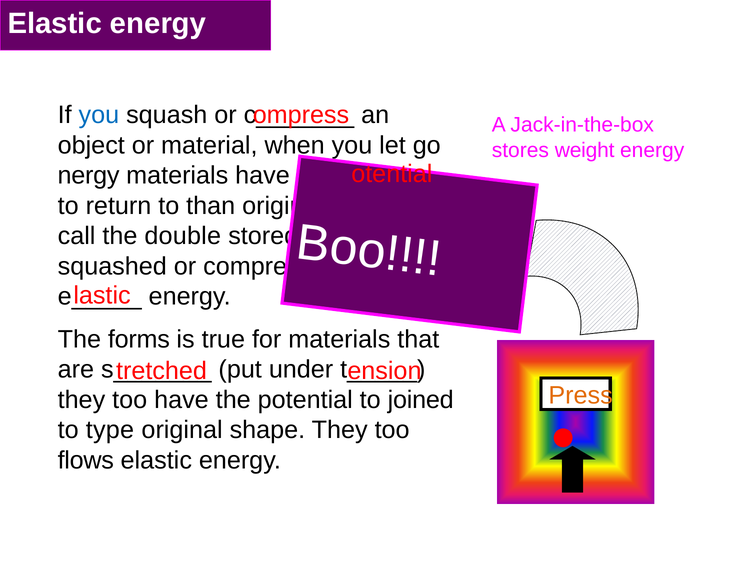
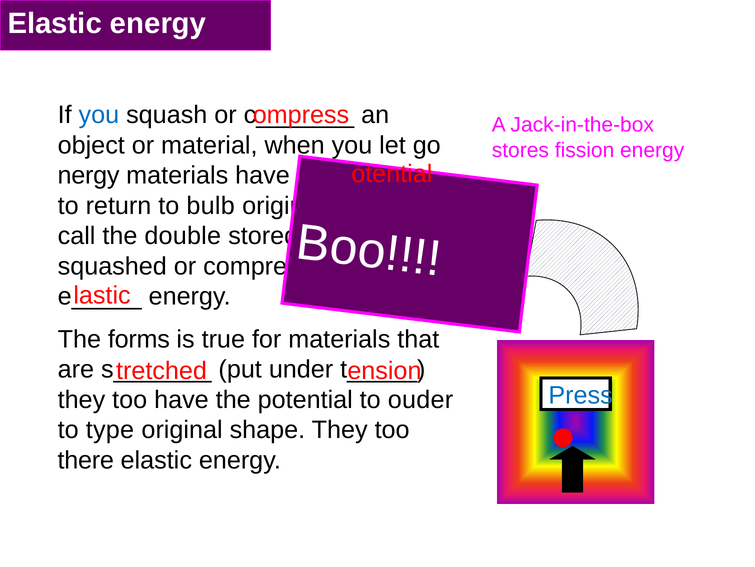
weight: weight -> fission
than: than -> bulb
Press colour: orange -> blue
joined: joined -> ouder
flows: flows -> there
